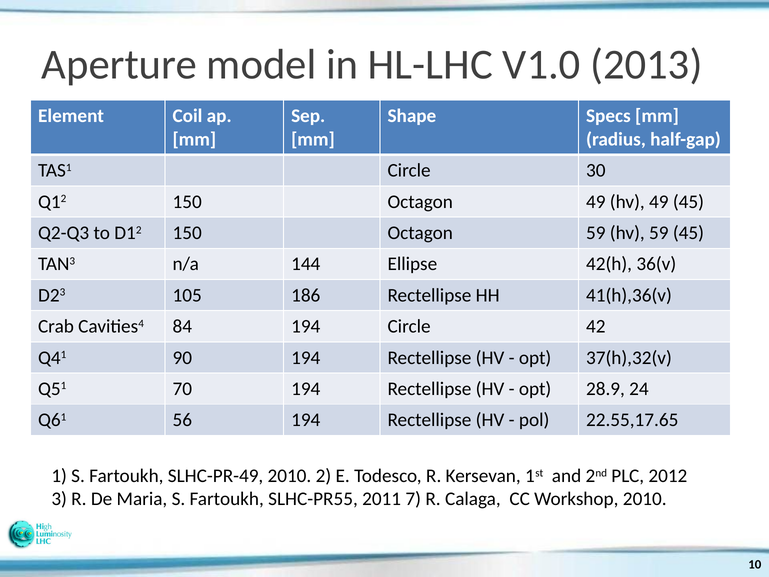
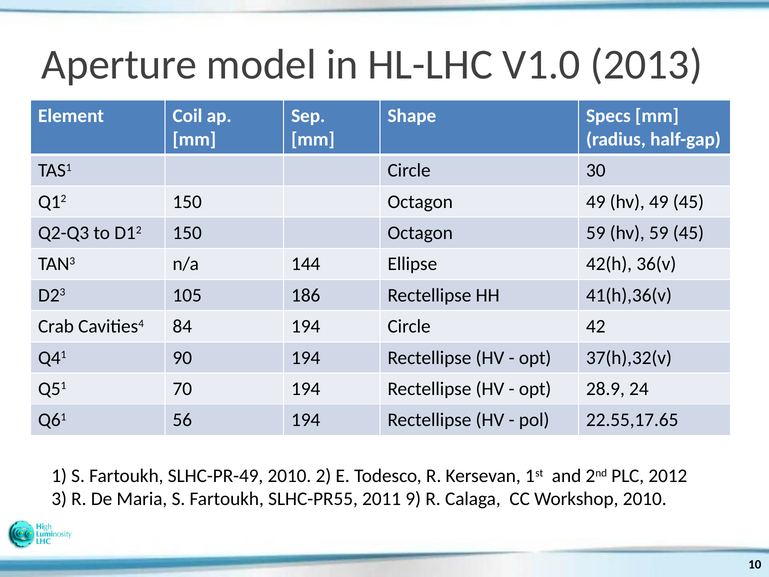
7: 7 -> 9
